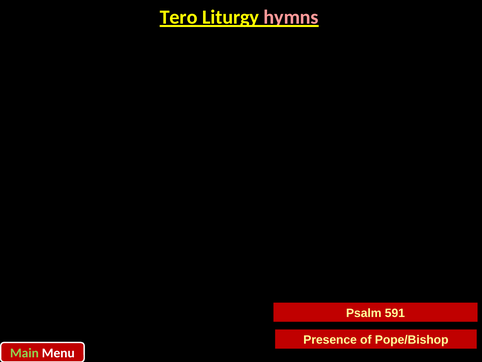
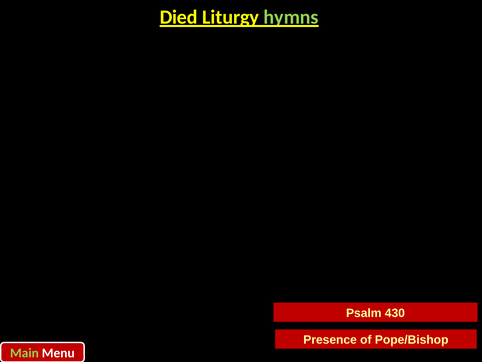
Tero: Tero -> Died
hymns colour: pink -> light green
591: 591 -> 430
